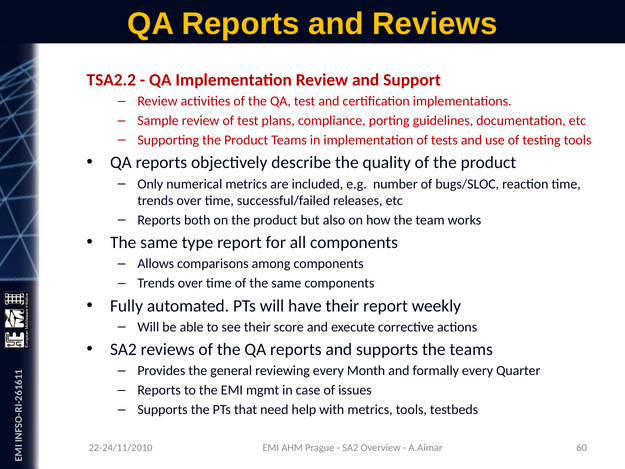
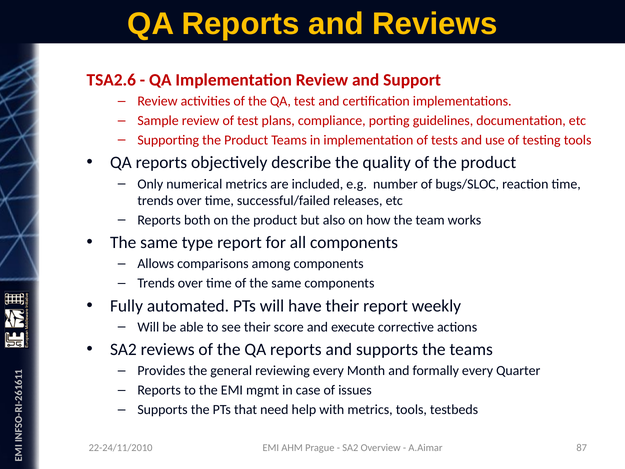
TSA2.2: TSA2.2 -> TSA2.6
60: 60 -> 87
